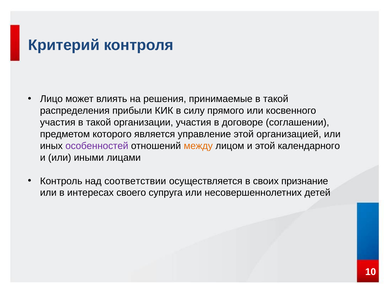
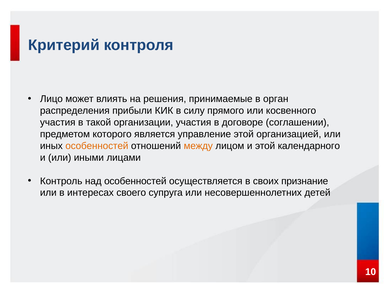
принимаемые в такой: такой -> орган
особенностей at (97, 146) colour: purple -> orange
над соответствии: соответствии -> особенностей
